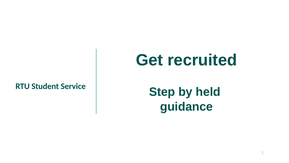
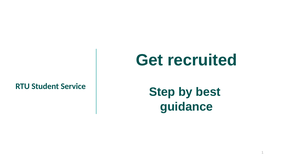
held: held -> best
